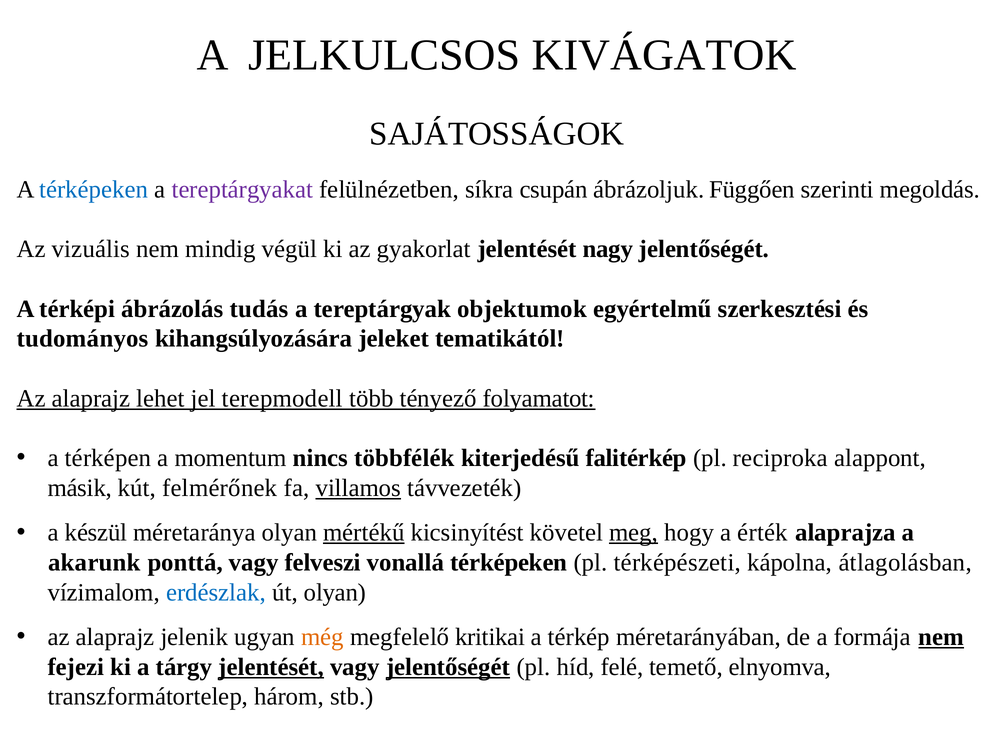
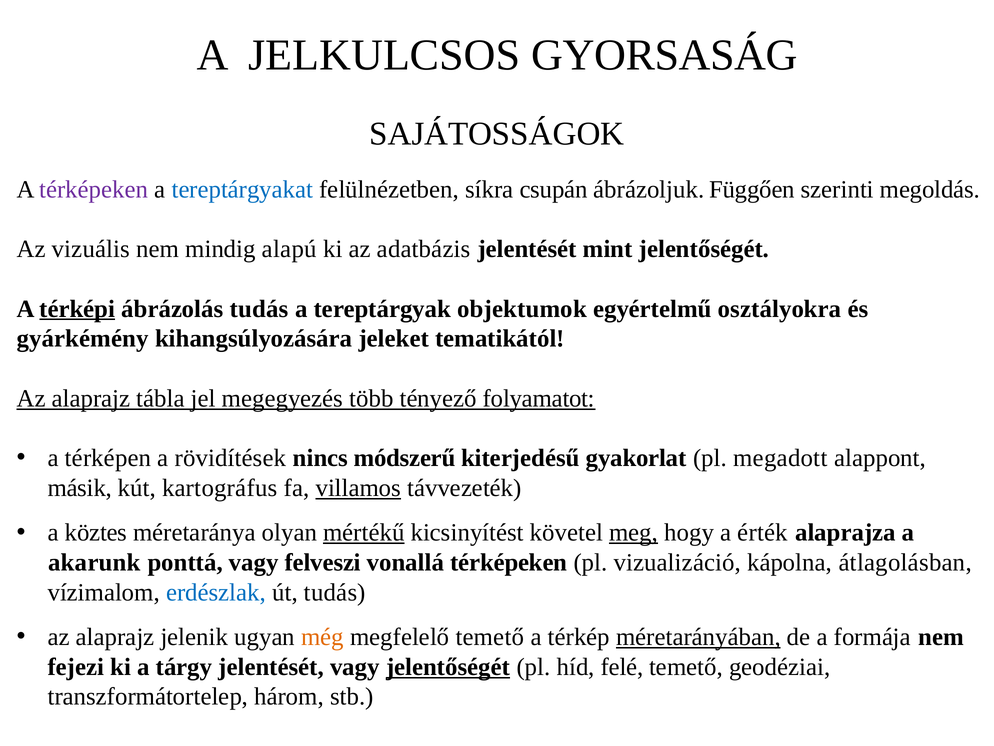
KIVÁGATOK: KIVÁGATOK -> GYORSASÁG
térképeken at (94, 189) colour: blue -> purple
tereptárgyakat colour: purple -> blue
végül: végül -> alapú
gyakorlat: gyakorlat -> adatbázis
nagy: nagy -> mint
térképi underline: none -> present
szerkesztési: szerkesztési -> osztályokra
tudományos: tudományos -> gyárkémény
lehet: lehet -> tábla
terepmodell: terepmodell -> megegyezés
momentum: momentum -> rövidítések
többfélék: többfélék -> módszerű
falitérkép: falitérkép -> gyakorlat
reciproka: reciproka -> megadott
felmérőnek: felmérőnek -> kartográfus
készül: készül -> köztes
térképészeti: térképészeti -> vizualizáció
út olyan: olyan -> tudás
megfelelő kritikai: kritikai -> temető
méretarányában underline: none -> present
nem at (941, 637) underline: present -> none
jelentését at (271, 667) underline: present -> none
elnyomva: elnyomva -> geodéziai
